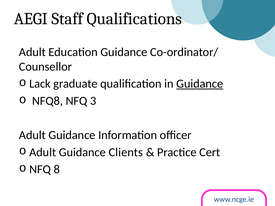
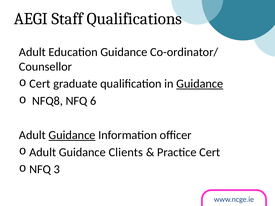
Lack at (40, 84): Lack -> Cert
3: 3 -> 6
Guidance at (72, 135) underline: none -> present
8: 8 -> 3
